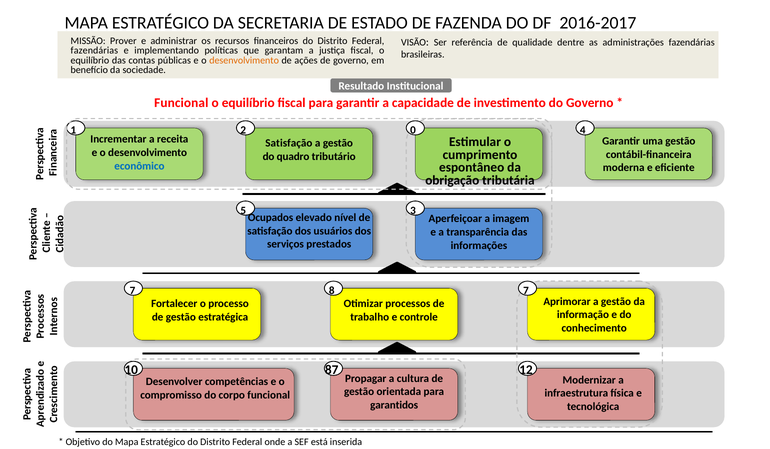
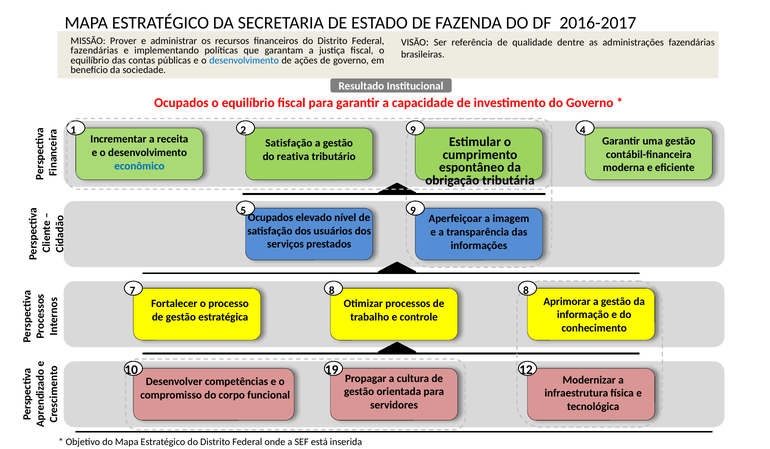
desenvolvimento at (244, 60) colour: orange -> blue
Funcional at (181, 103): Funcional -> Ocupados
2 0: 0 -> 9
quadro: quadro -> reativa
5 3: 3 -> 9
8 7: 7 -> 8
87: 87 -> 19
garantidos: garantidos -> servidores
